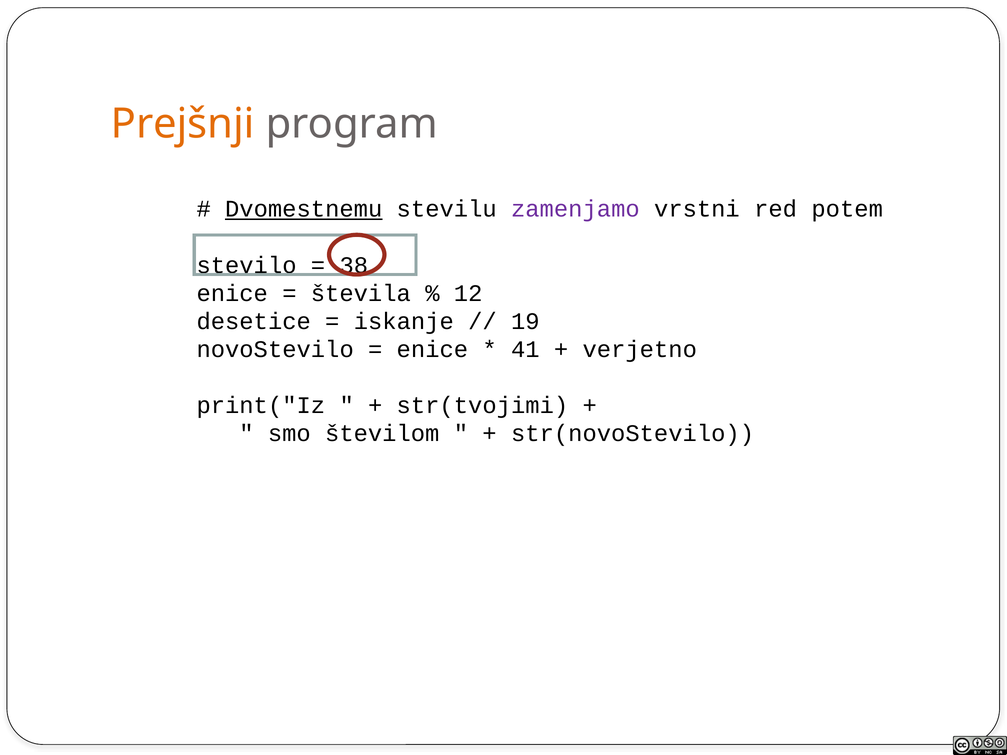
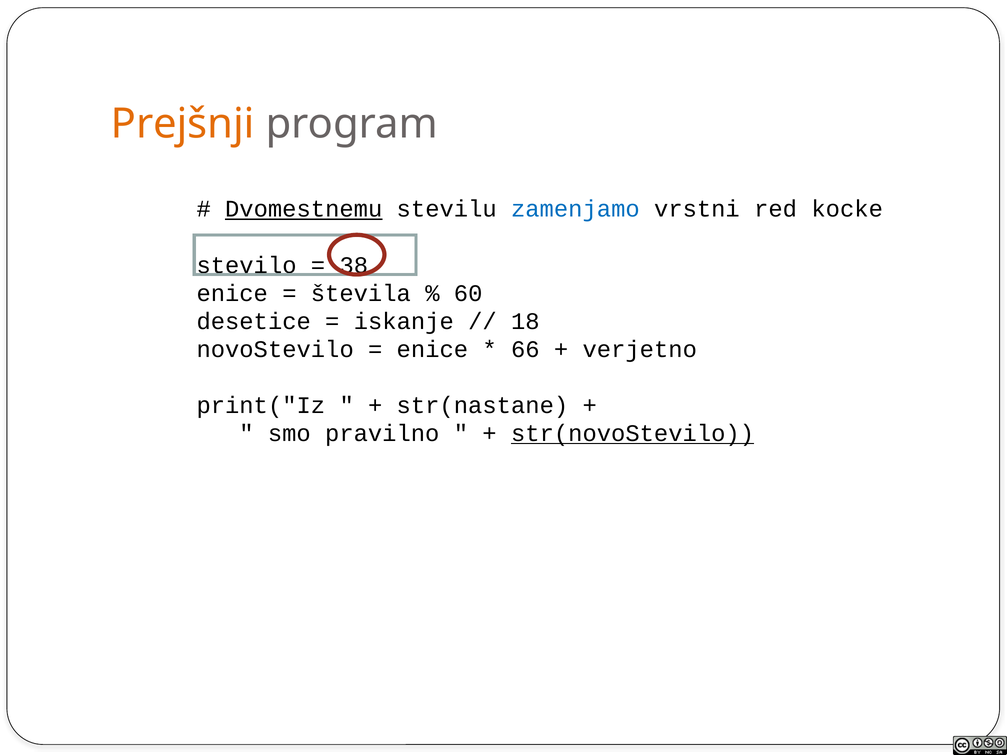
zamenjamo colour: purple -> blue
potem: potem -> kocke
12: 12 -> 60
19: 19 -> 18
41: 41 -> 66
str(tvojimi: str(tvojimi -> str(nastane
številom: številom -> pravilno
str(novoStevilo underline: none -> present
